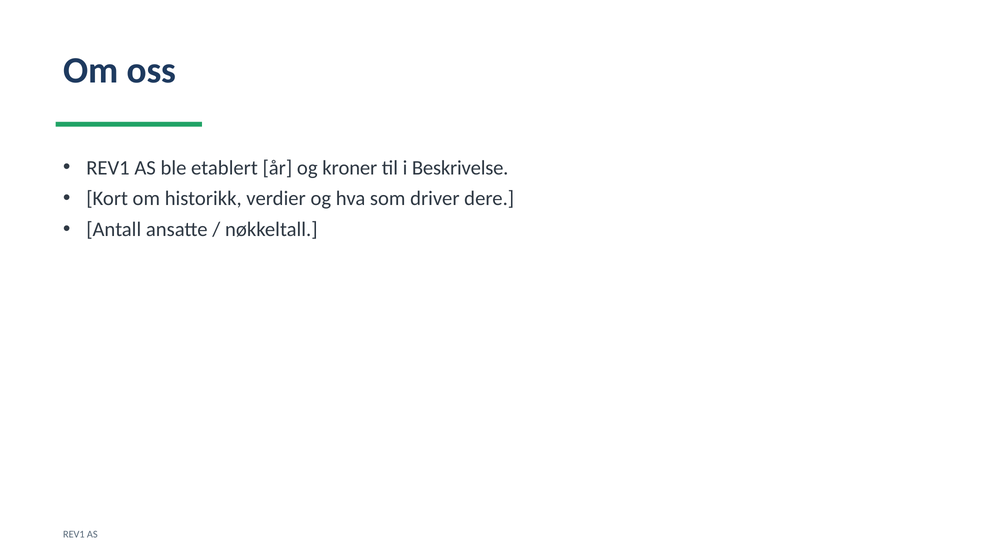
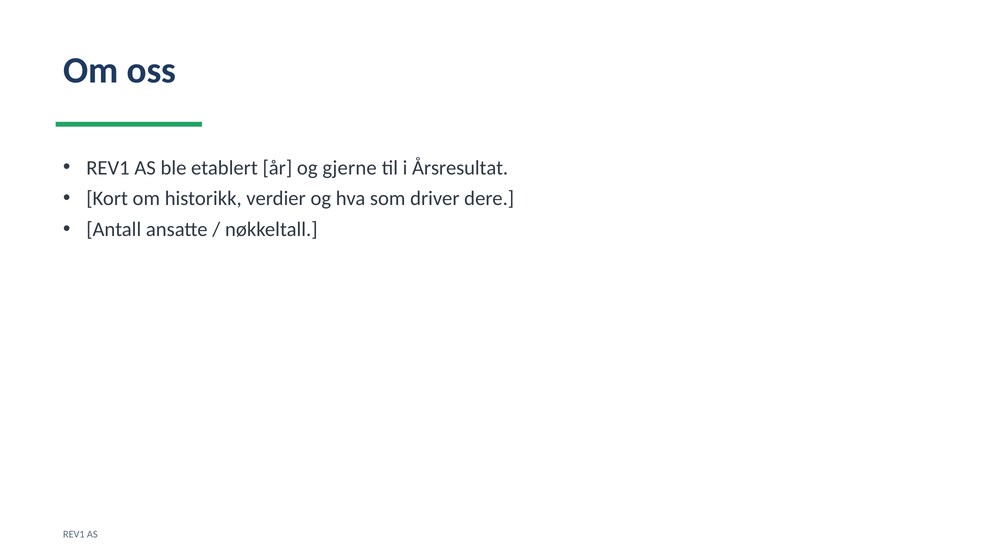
kroner: kroner -> gjerne
Beskrivelse: Beskrivelse -> Årsresultat
